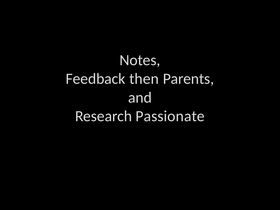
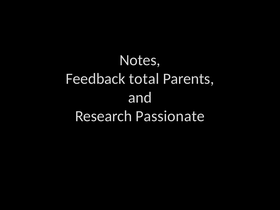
then: then -> total
